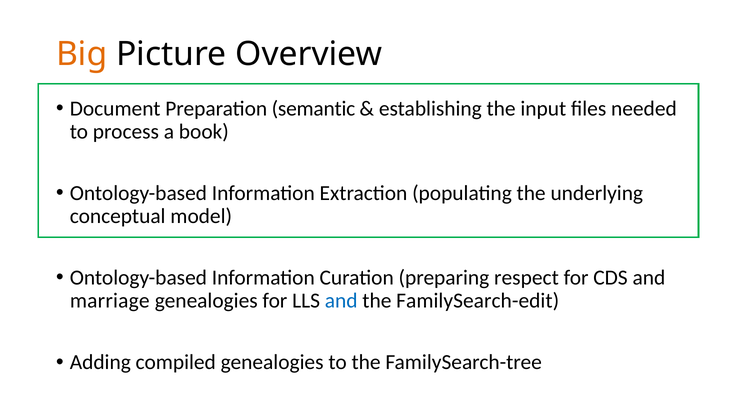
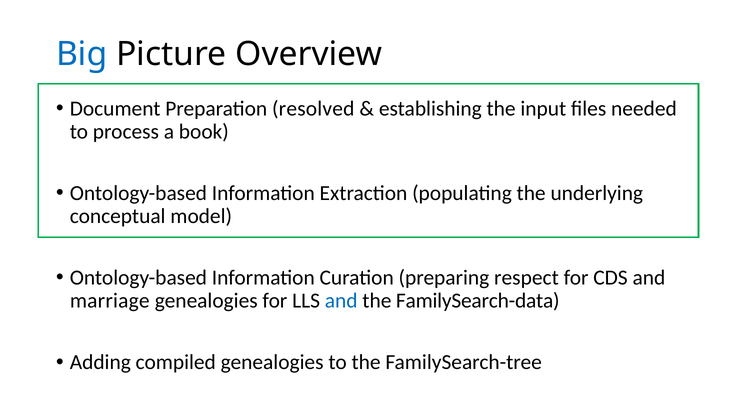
Big colour: orange -> blue
semantic: semantic -> resolved
FamilySearch-edit: FamilySearch-edit -> FamilySearch-data
